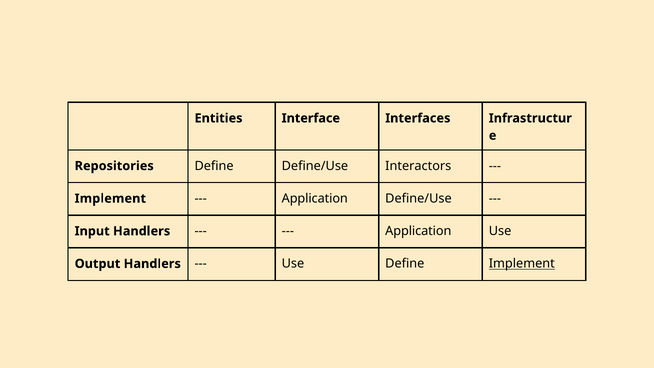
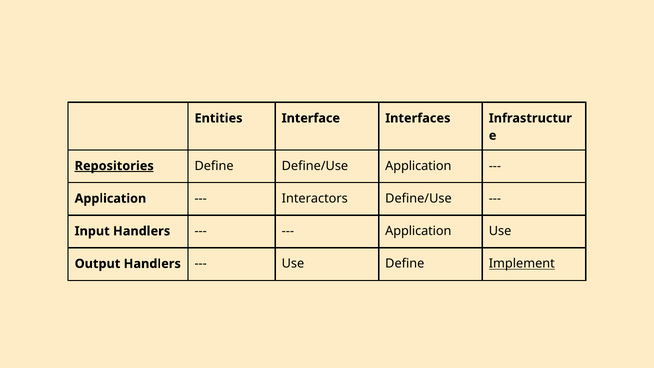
Repositories underline: none -> present
Define/Use Interactors: Interactors -> Application
Implement at (110, 198): Implement -> Application
Application at (315, 198): Application -> Interactors
